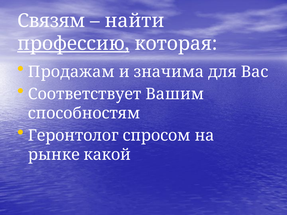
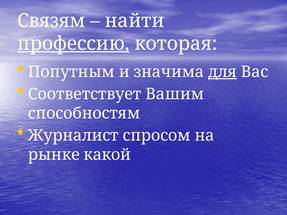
Продажам: Продажам -> Попутным
для underline: none -> present
Геронтолог: Геронтолог -> Журналист
